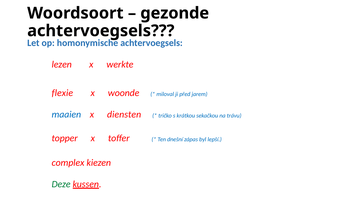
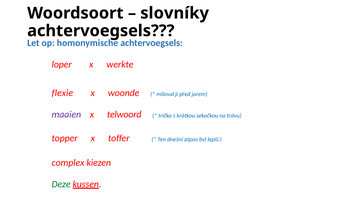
gezonde: gezonde -> slovníky
lezen: lezen -> loper
maaien colour: blue -> purple
diensten: diensten -> telwoord
